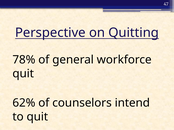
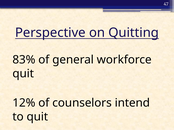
78%: 78% -> 83%
62%: 62% -> 12%
